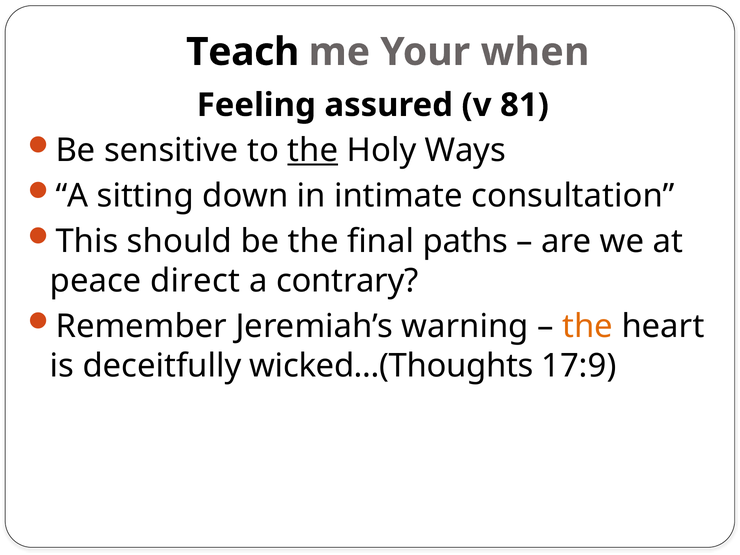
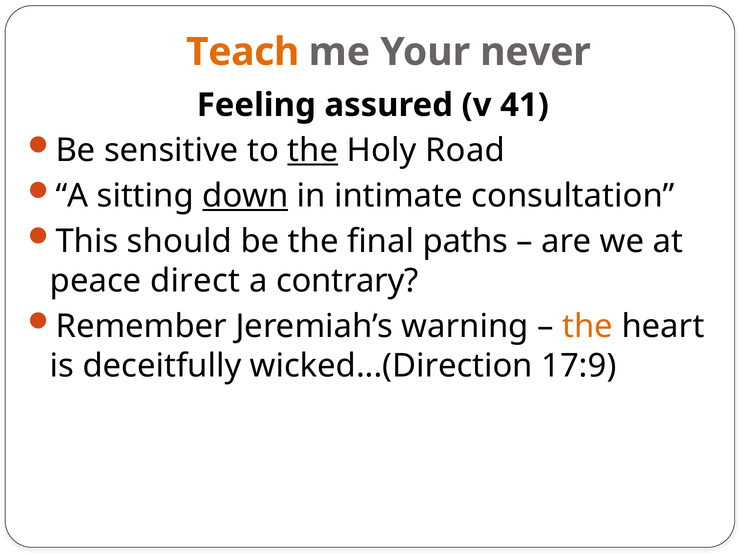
Teach colour: black -> orange
when: when -> never
81: 81 -> 41
Ways: Ways -> Road
down underline: none -> present
wicked...(Thoughts: wicked...(Thoughts -> wicked...(Direction
